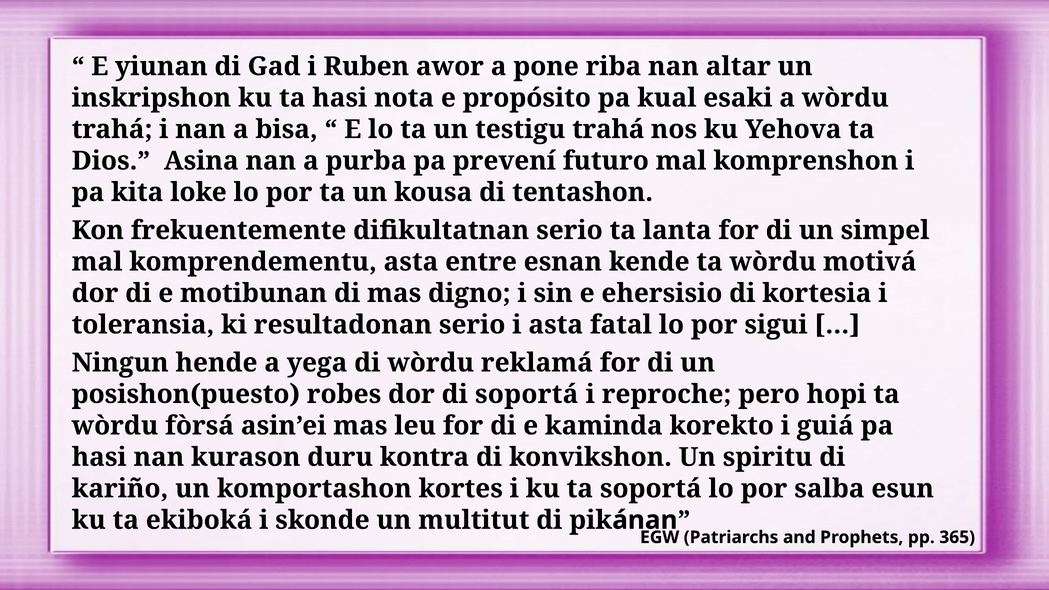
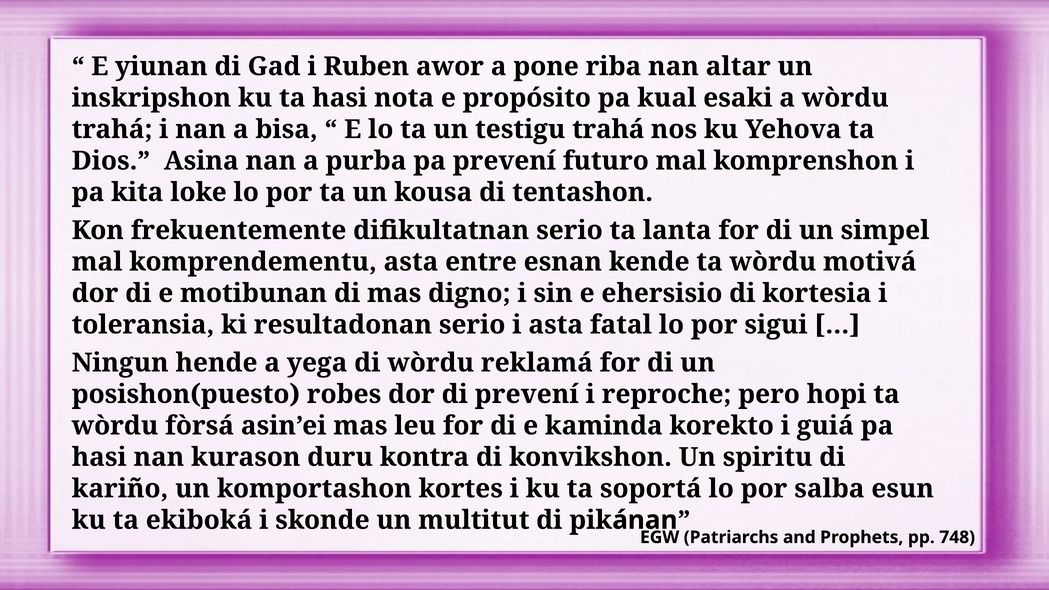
di soportá: soportá -> prevení
365: 365 -> 748
